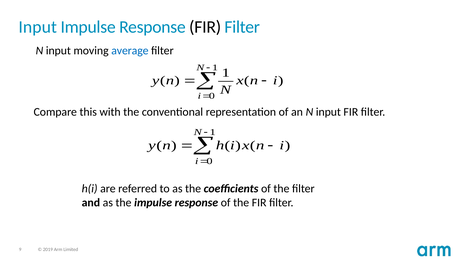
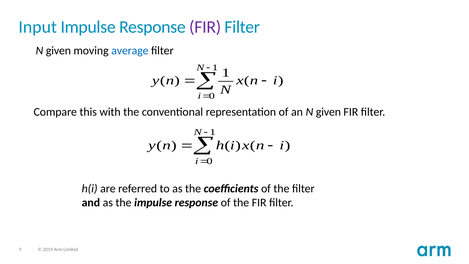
FIR at (205, 27) colour: black -> purple
input at (58, 51): input -> given
an N input: input -> given
